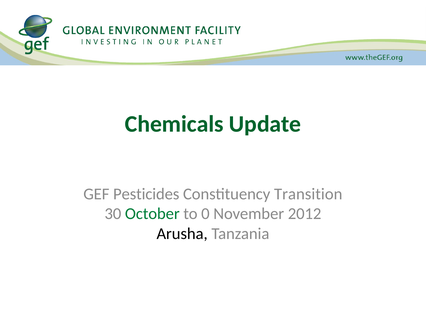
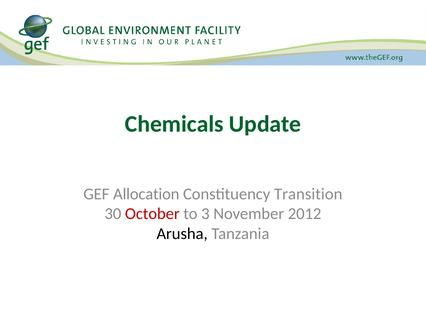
Pesticides: Pesticides -> Allocation
October colour: green -> red
0: 0 -> 3
